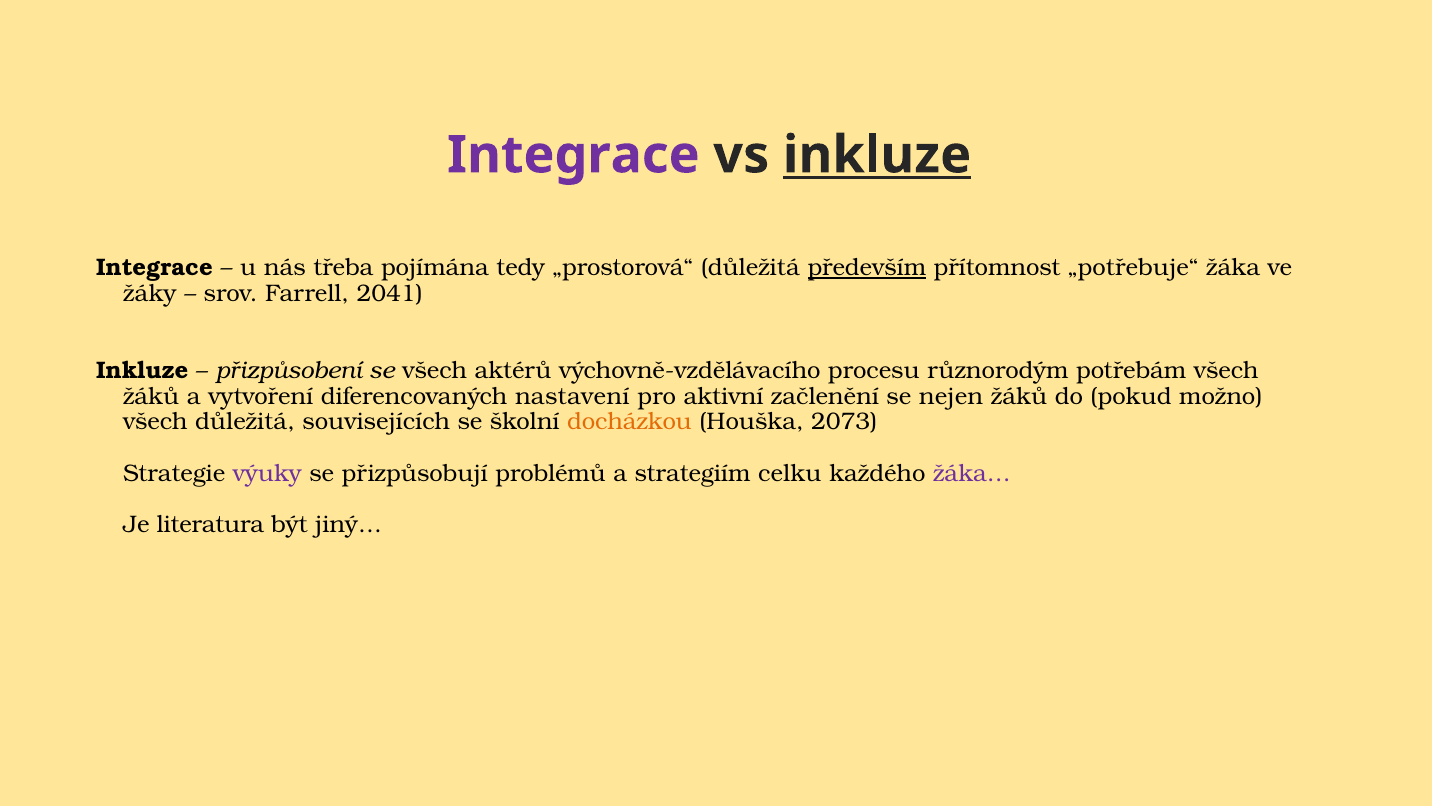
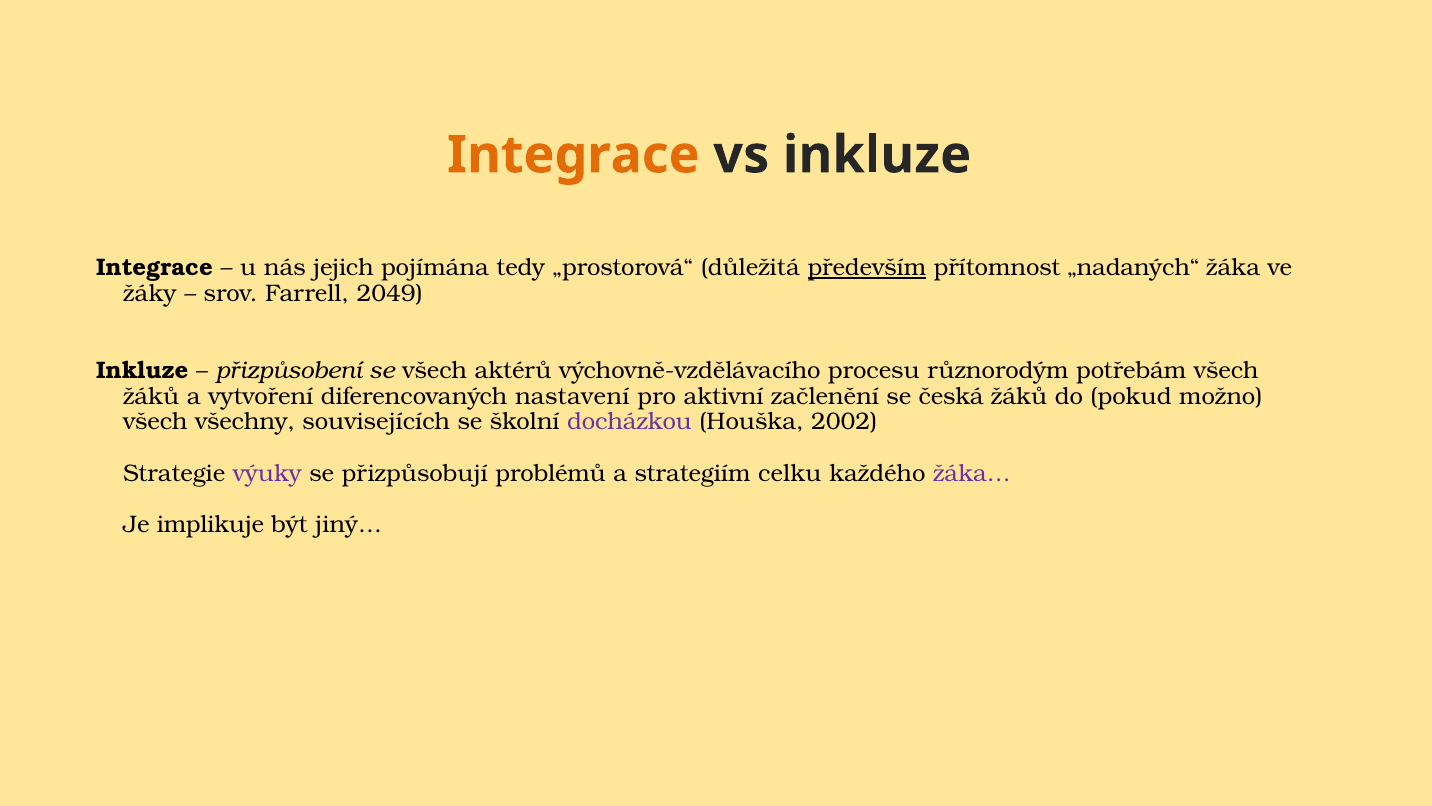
Integrace at (573, 155) colour: purple -> orange
inkluze at (877, 155) underline: present -> none
třeba: třeba -> jejich
„potřebuje“: „potřebuje“ -> „nadaných“
2041: 2041 -> 2049
nejen: nejen -> česká
všech důležitá: důležitá -> všechny
docházkou colour: orange -> purple
2073: 2073 -> 2002
literatura: literatura -> implikuje
